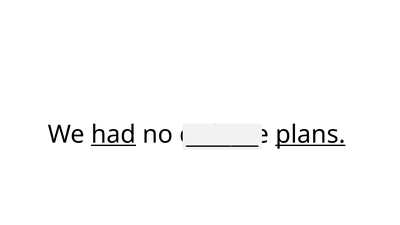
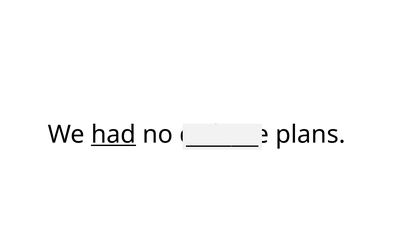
plans underline: present -> none
